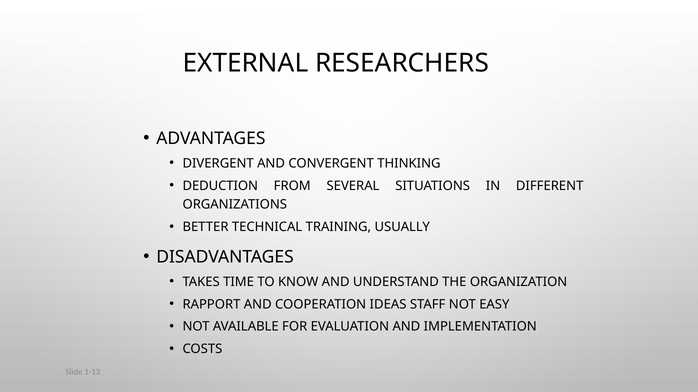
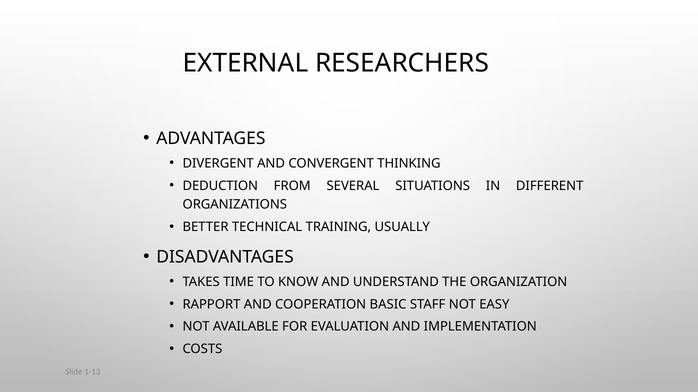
IDEAS: IDEAS -> BASIC
